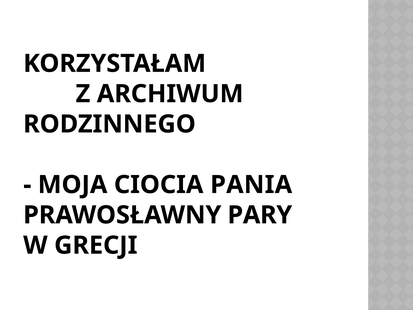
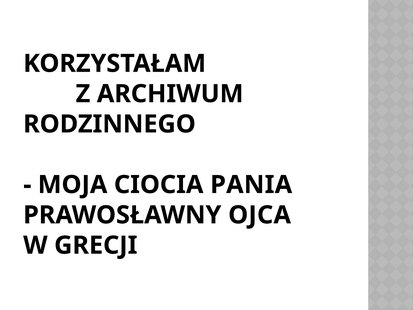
PARY: PARY -> OJCA
